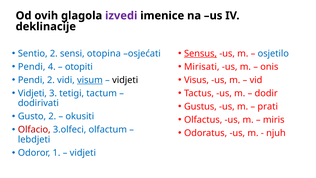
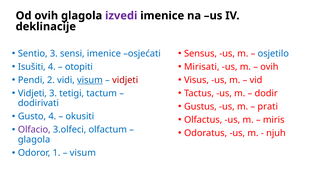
Sentio 2: 2 -> 3
sensi otopina: otopina -> imenice
Sensus underline: present -> none
Pendi at (32, 67): Pendi -> Isušiti
onis at (269, 67): onis -> ovih
vidjeti at (125, 80) colour: black -> red
Gusto 2: 2 -> 4
Olfacio colour: red -> purple
lebdjeti at (34, 139): lebdjeti -> glagola
vidjeti at (83, 153): vidjeti -> visum
